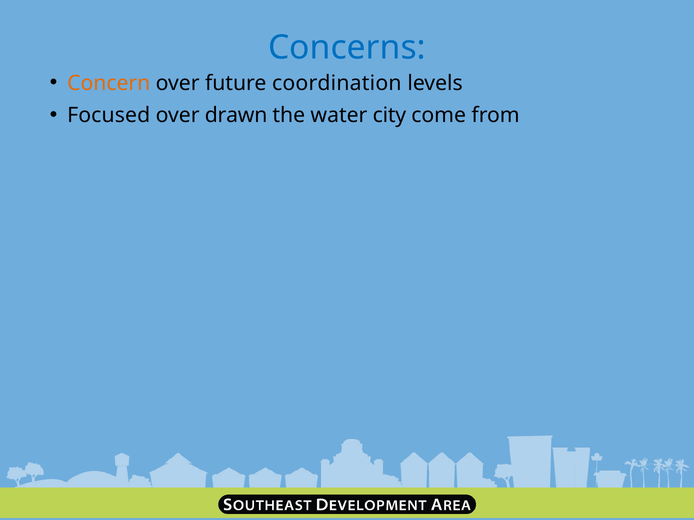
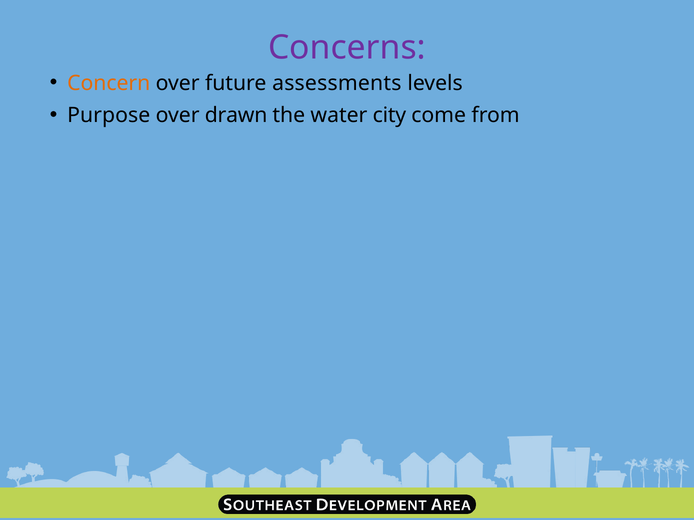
Concerns colour: blue -> purple
coordination: coordination -> assessments
Focused: Focused -> Purpose
